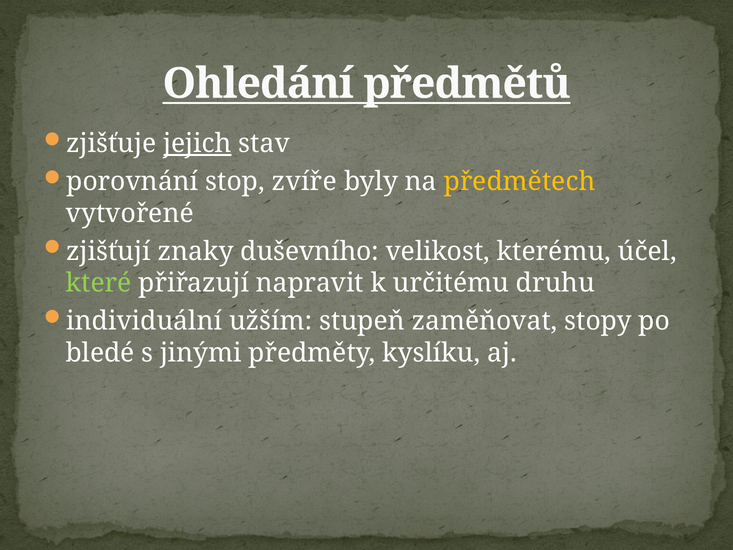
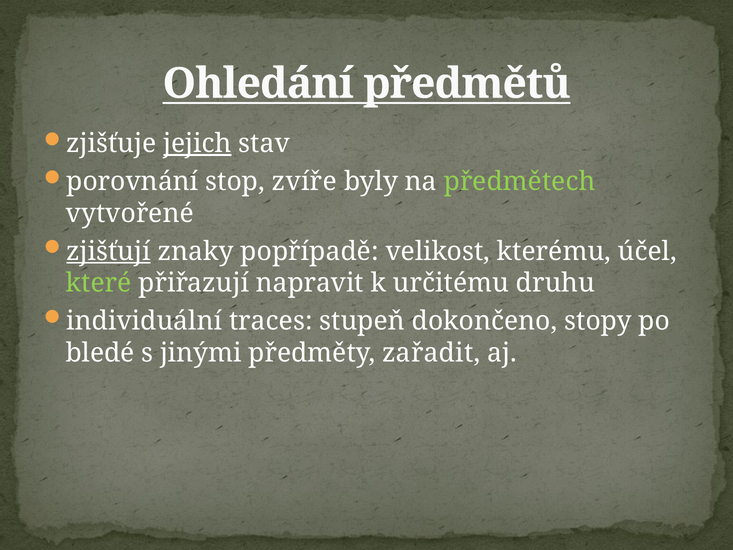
předmětech colour: yellow -> light green
zjišťují underline: none -> present
duševního: duševního -> popřípadě
užším: užším -> traces
zaměňovat: zaměňovat -> dokončeno
kyslíku: kyslíku -> zařadit
